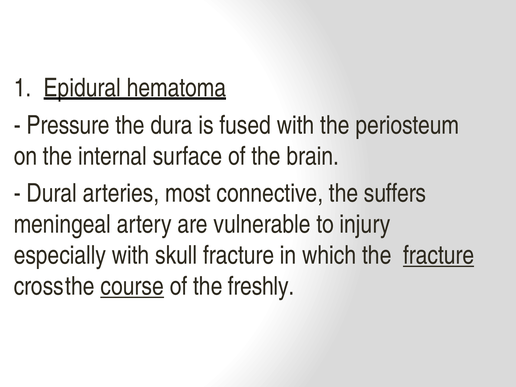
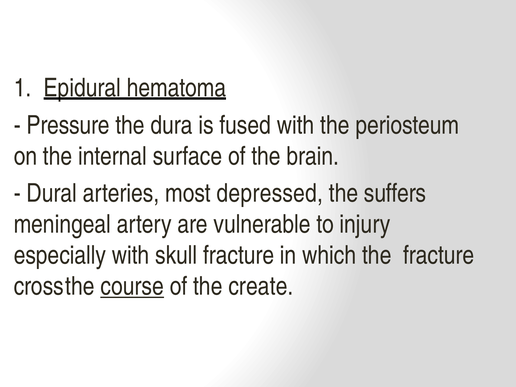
connective: connective -> depressed
fracture at (439, 255) underline: present -> none
freshly: freshly -> create
